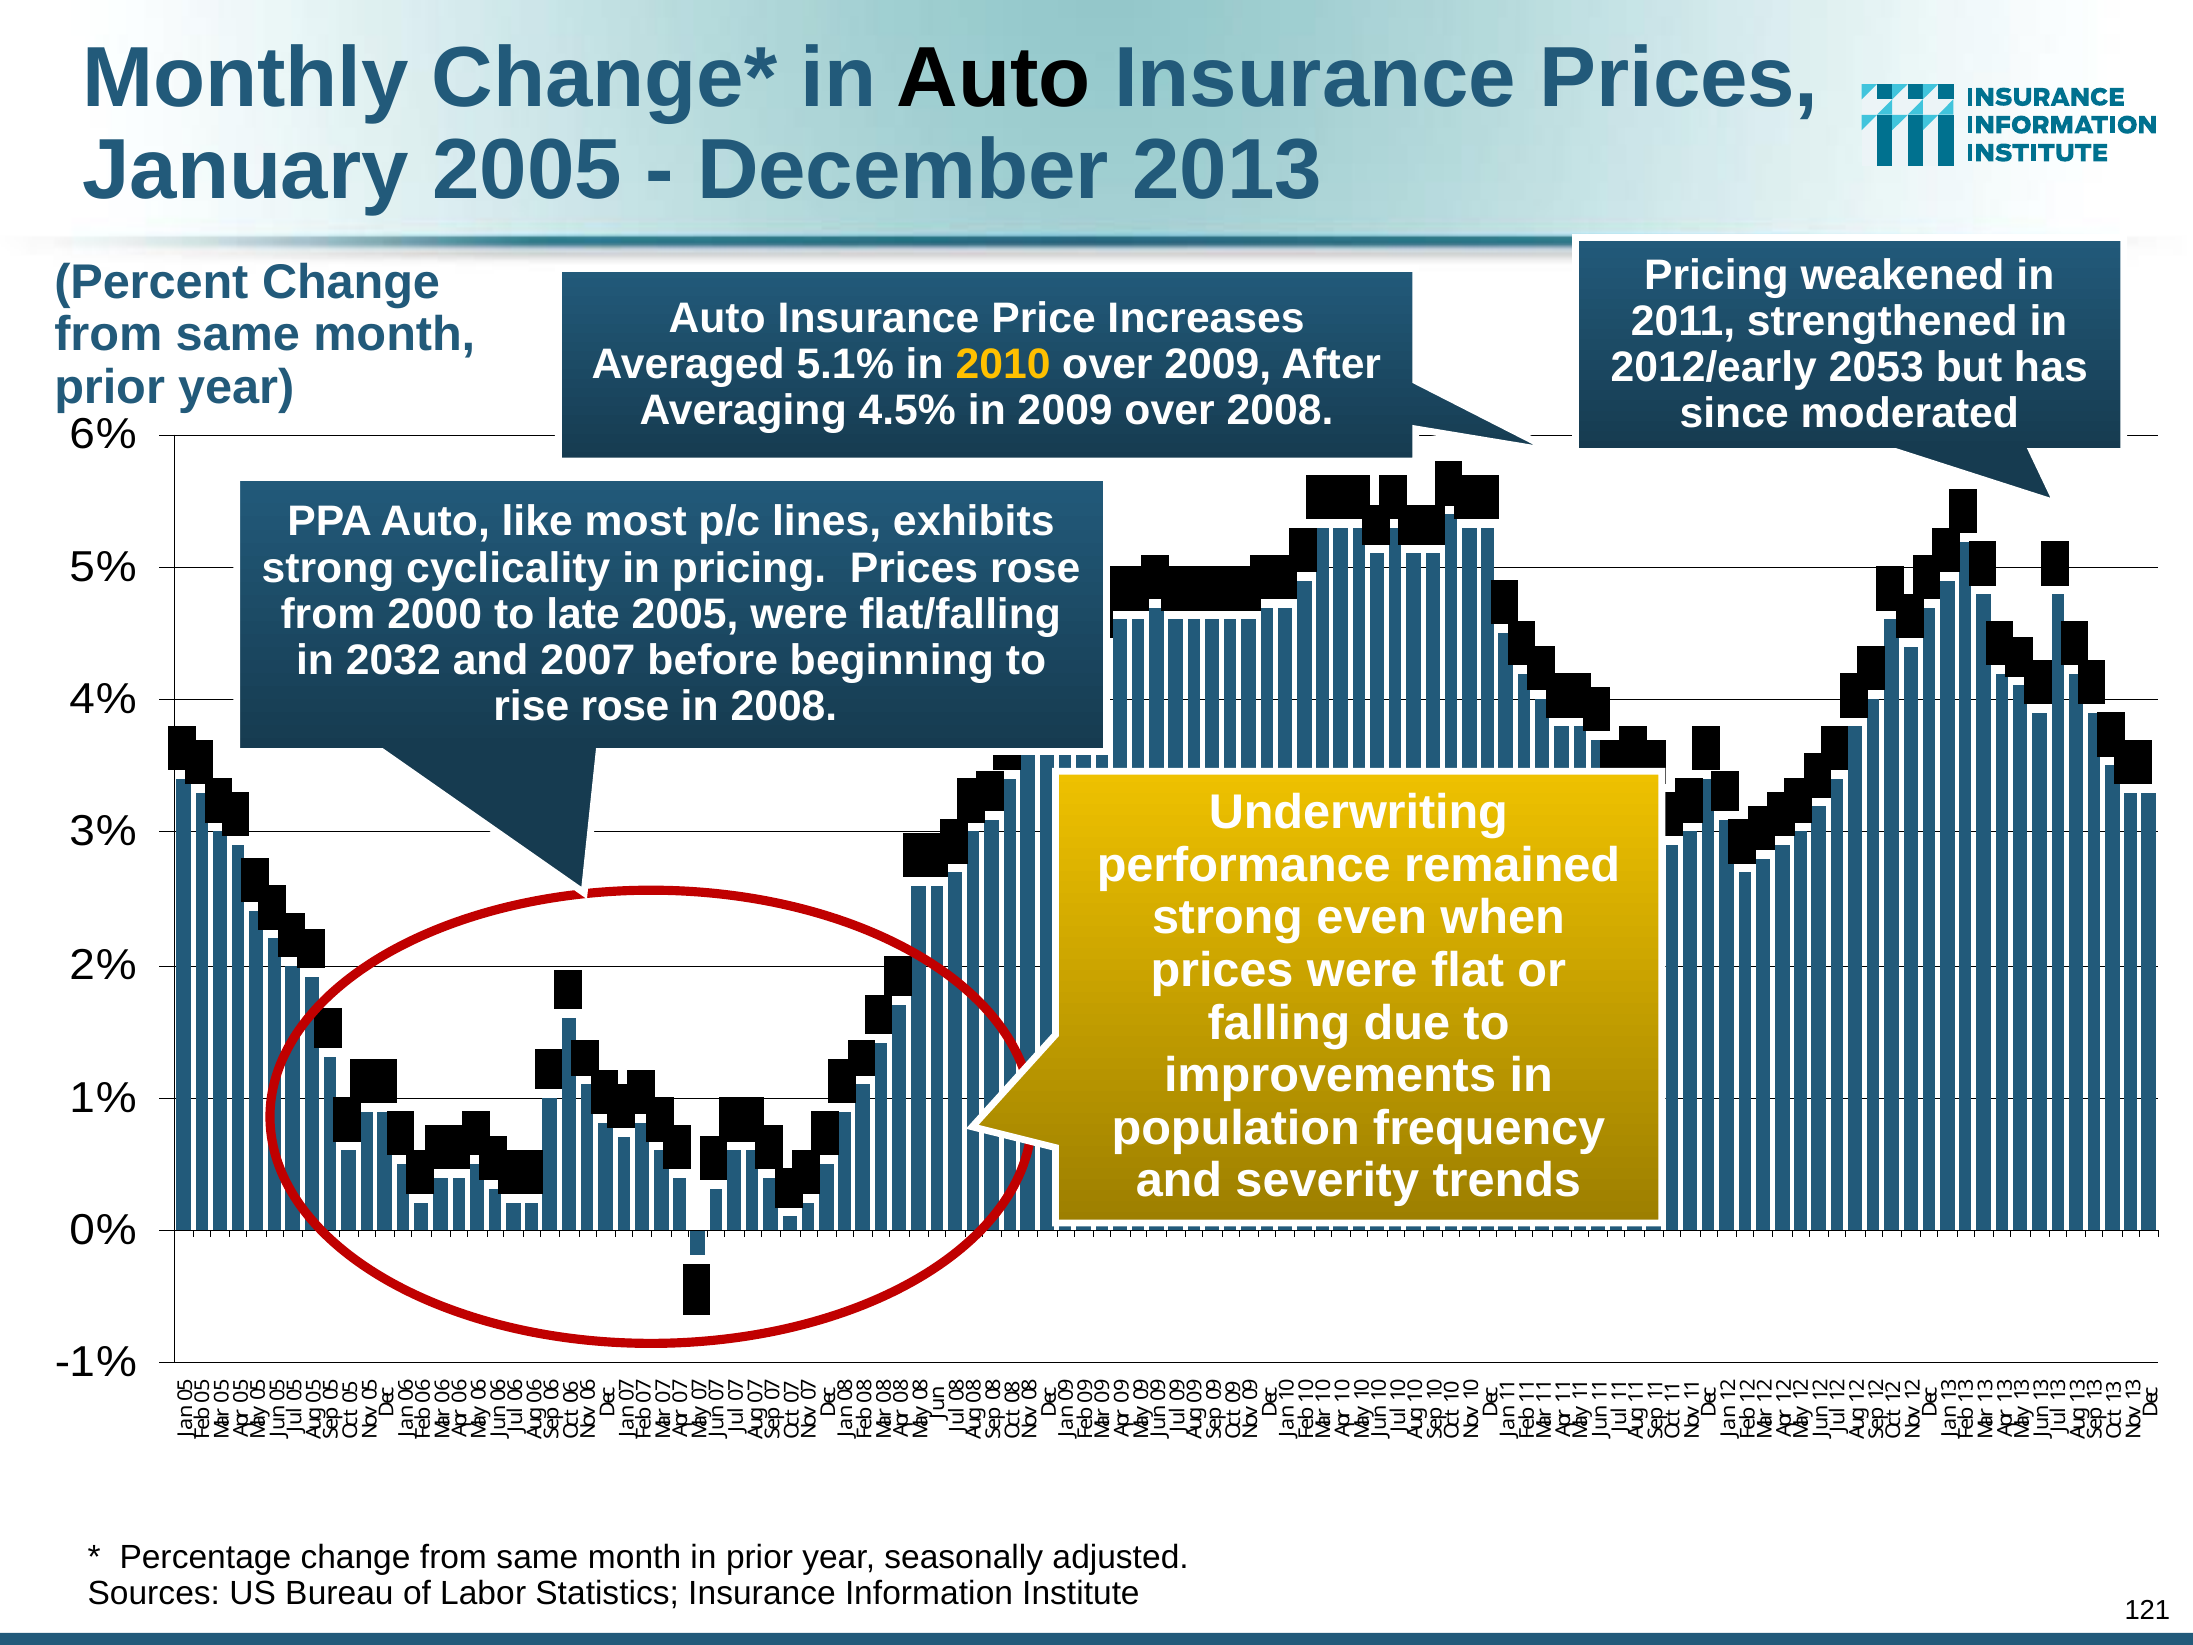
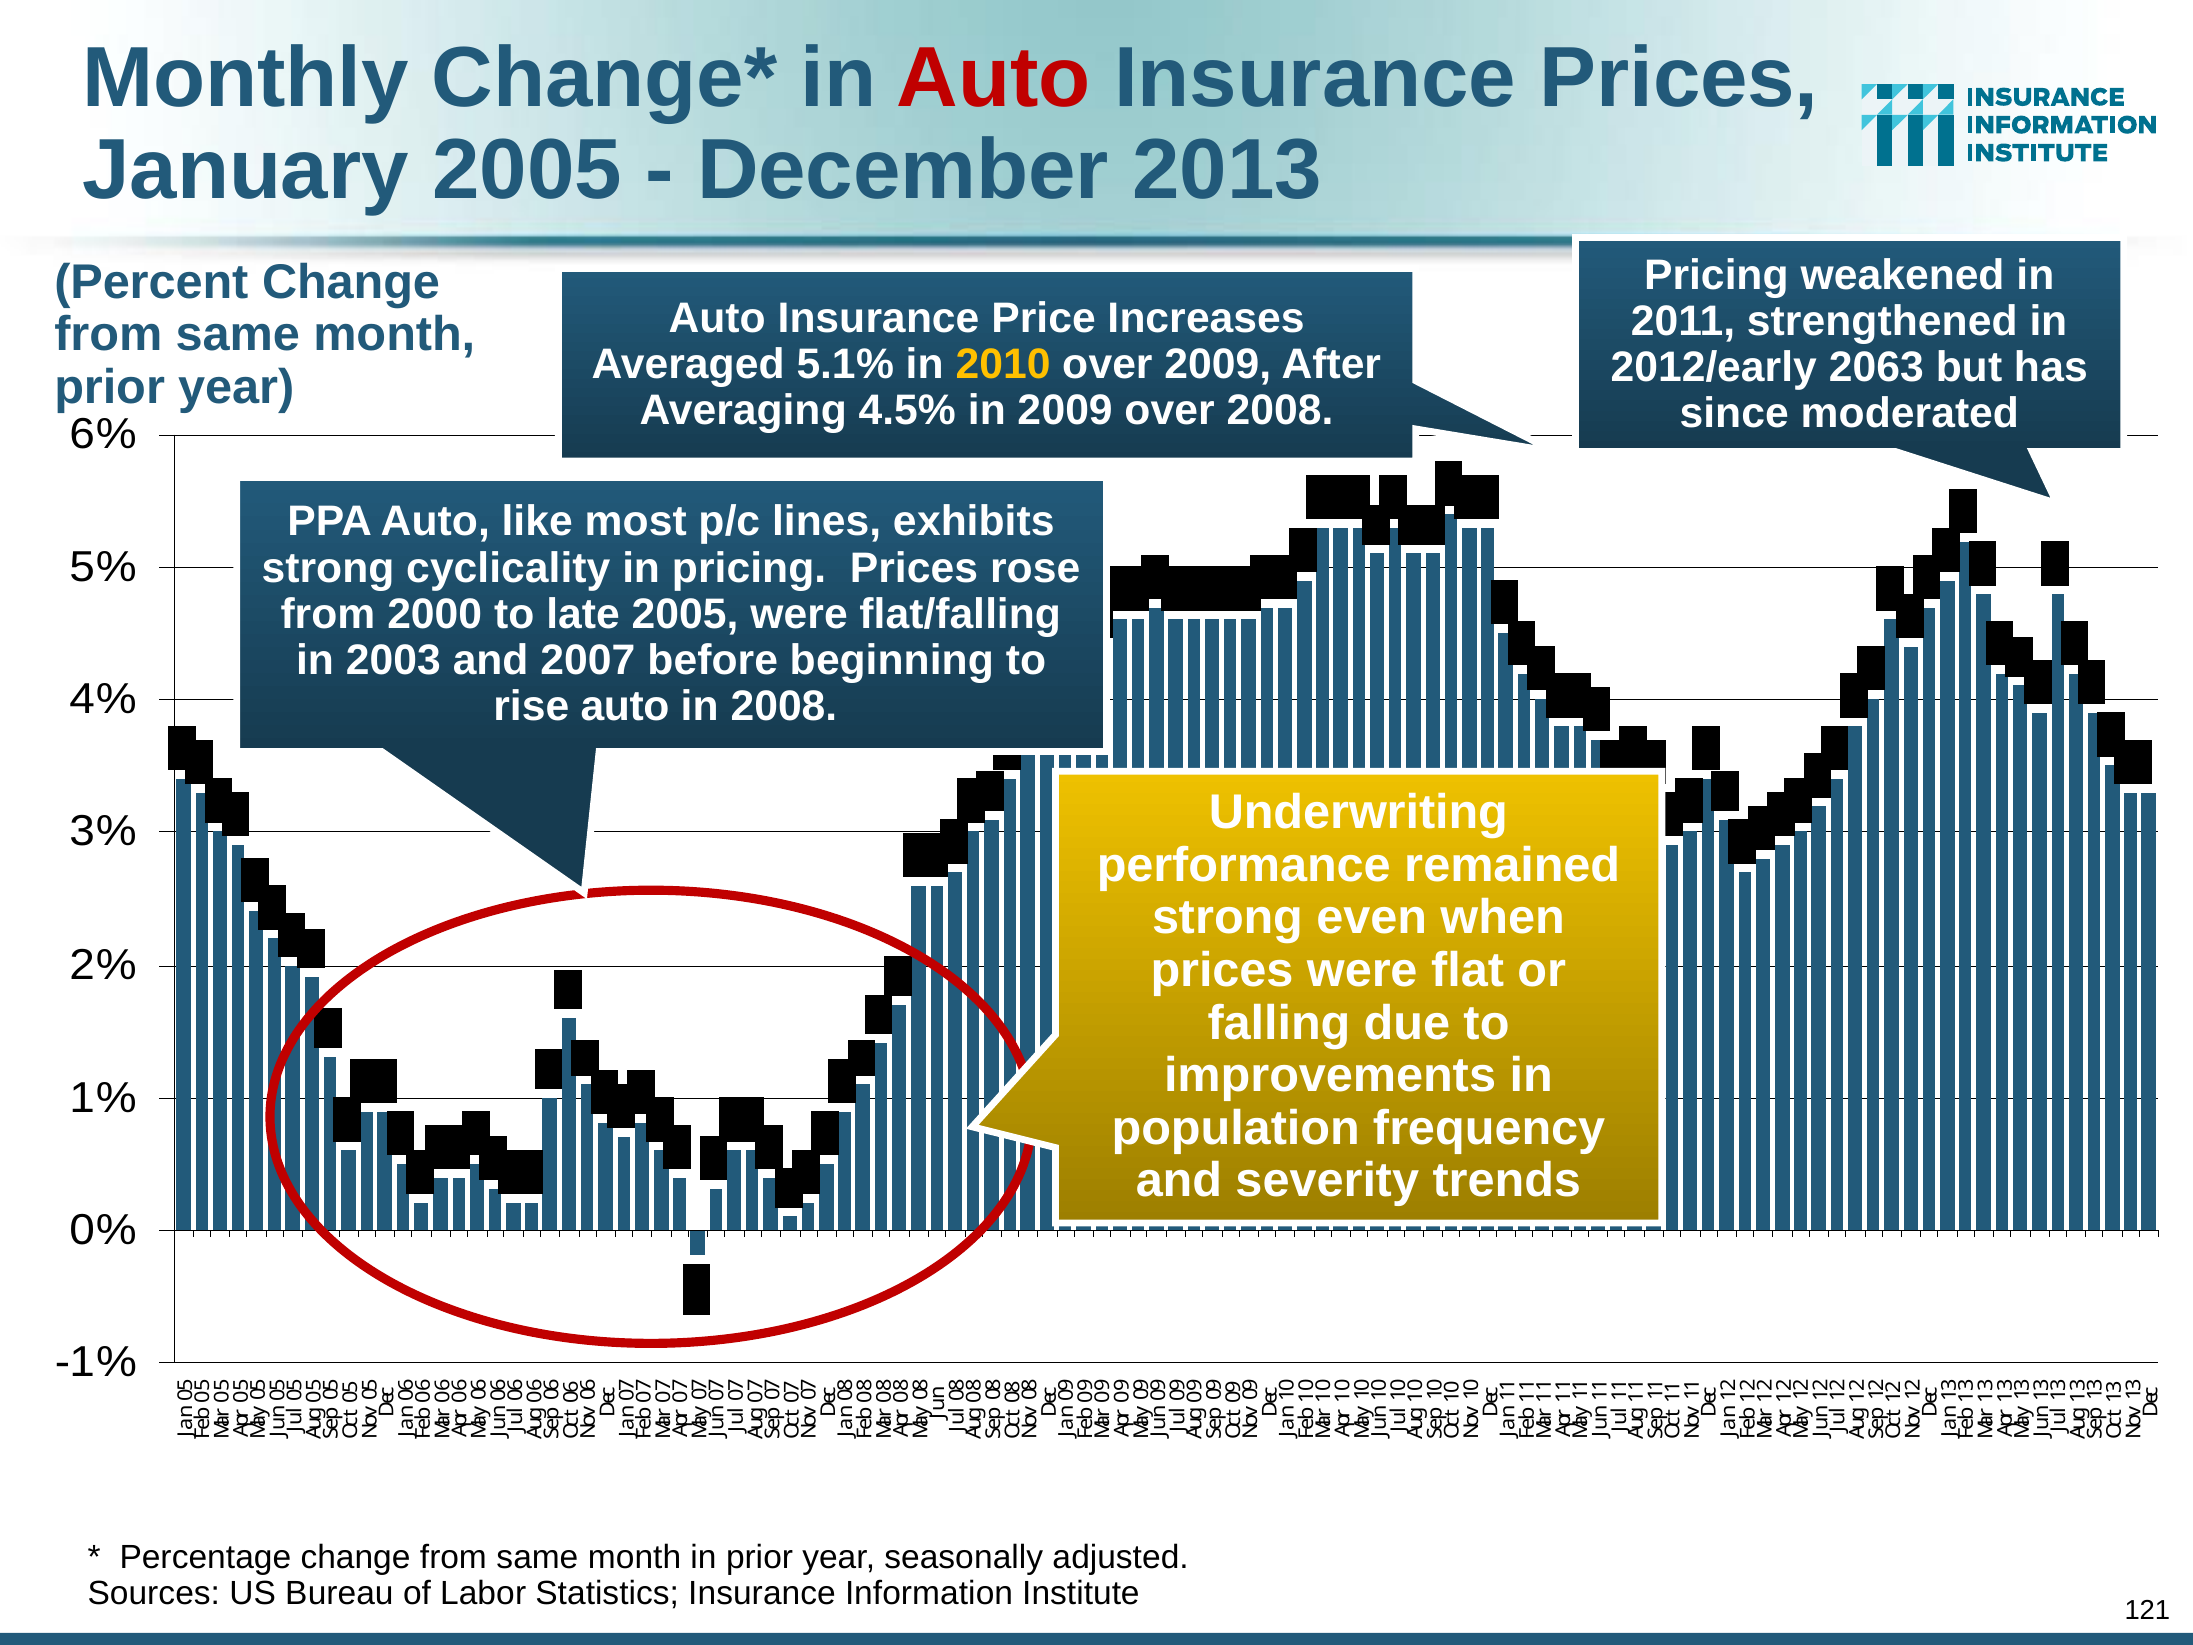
Auto at (994, 78) colour: black -> red
2053: 2053 -> 2063
2032: 2032 -> 2003
rise rose: rose -> auto
